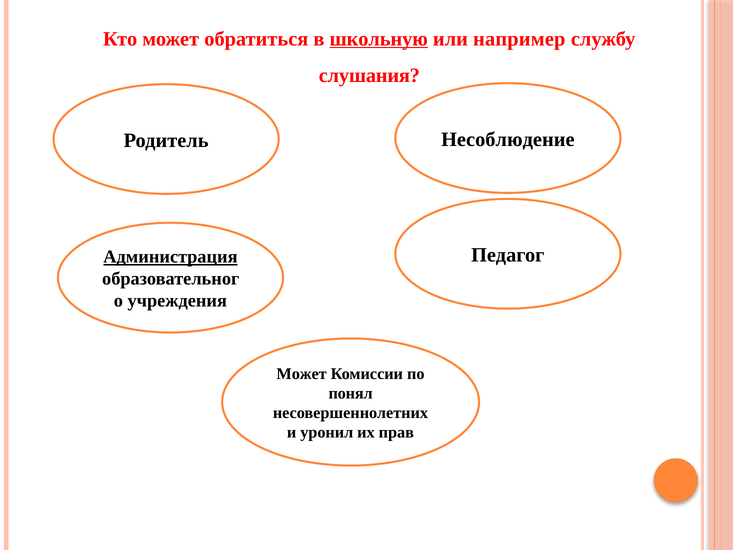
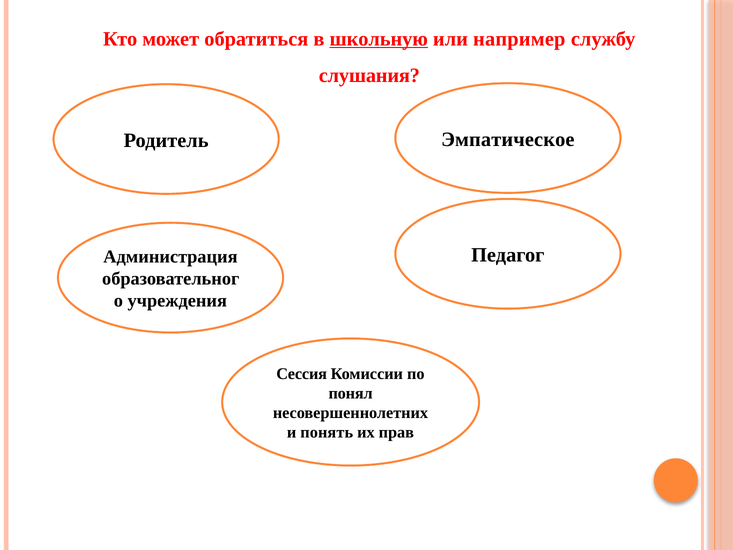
Несоблюдение: Несоблюдение -> Эмпатическое
Администрация underline: present -> none
Может at (302, 374): Может -> Сессия
уронил: уронил -> понять
